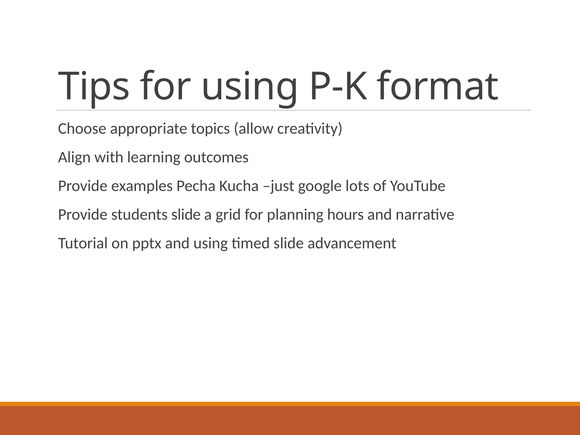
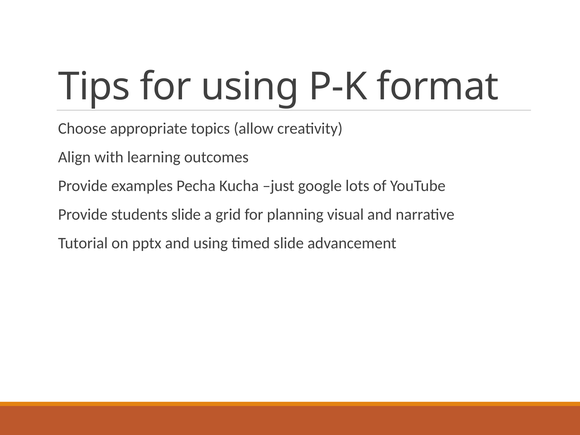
hours: hours -> visual
